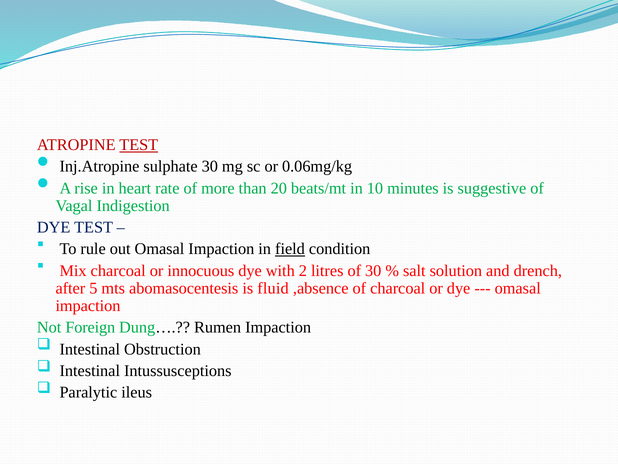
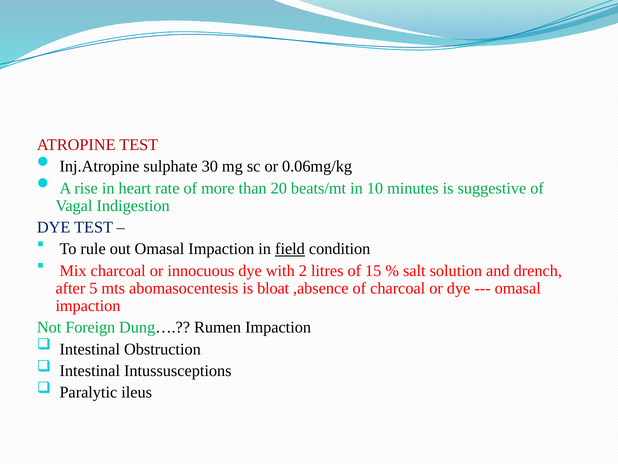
TEST at (139, 145) underline: present -> none
of 30: 30 -> 15
fluid: fluid -> bloat
